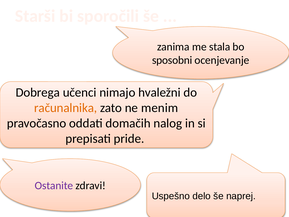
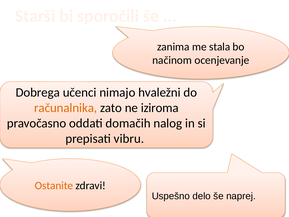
sposobni: sposobni -> načinom
menim: menim -> iziroma
pride: pride -> vibru
Ostanite colour: purple -> orange
